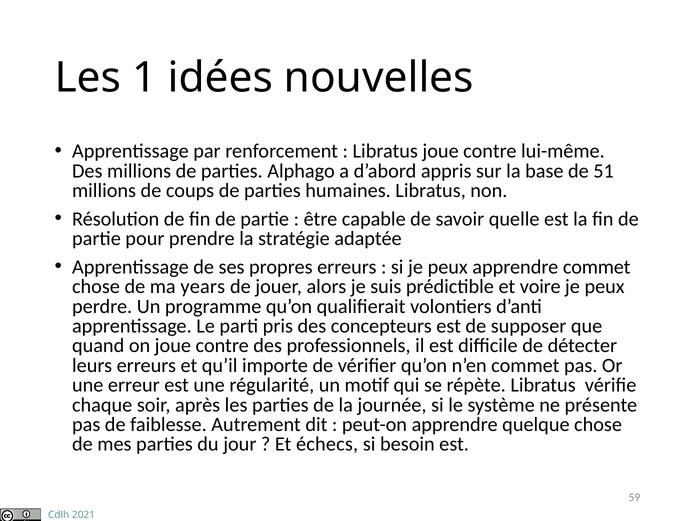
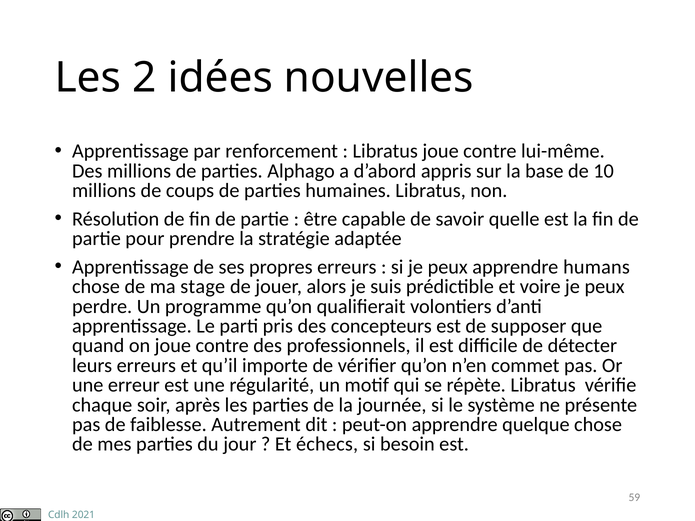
1: 1 -> 2
51: 51 -> 10
apprendre commet: commet -> humans
years: years -> stage
